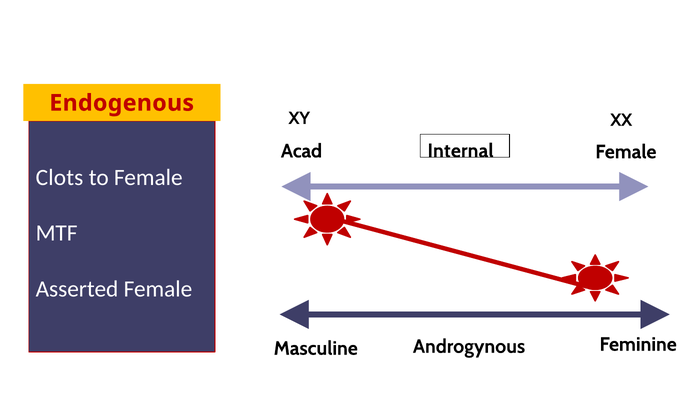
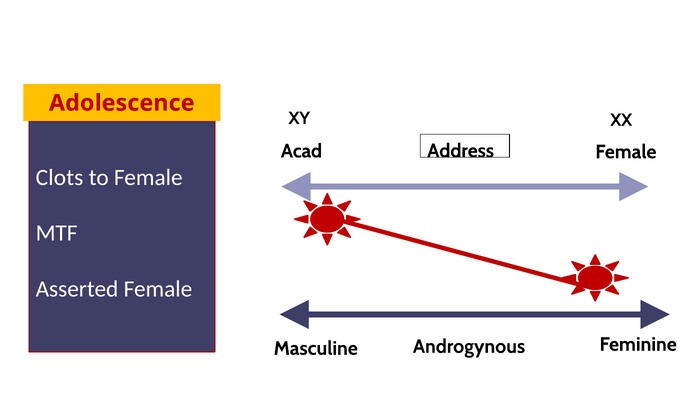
Endogenous: Endogenous -> Adolescence
Internal: Internal -> Address
